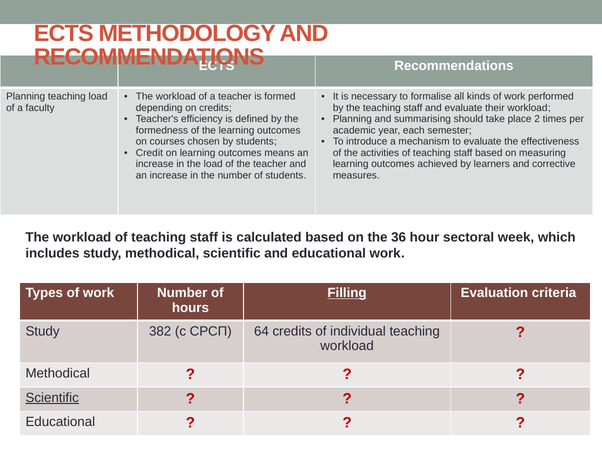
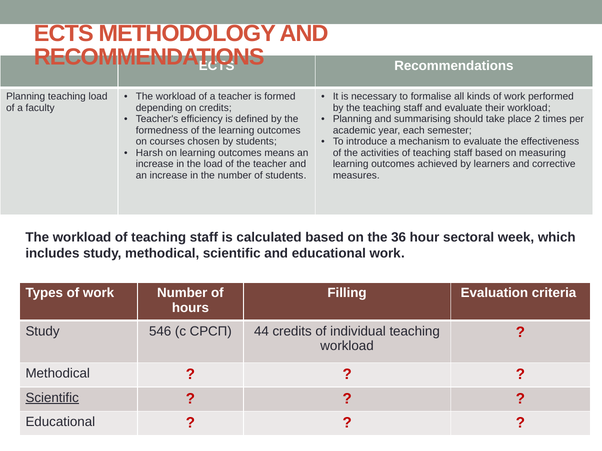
Credit: Credit -> Harsh
Filling underline: present -> none
382: 382 -> 546
64: 64 -> 44
